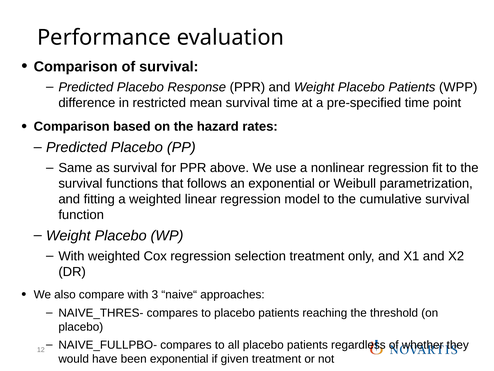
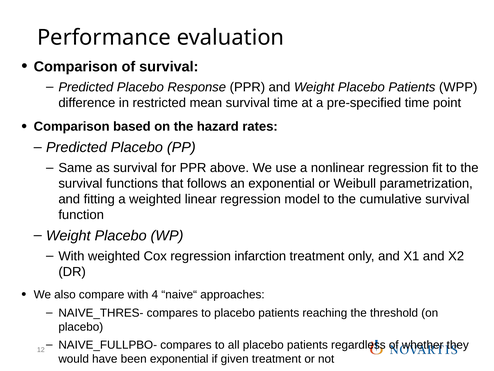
selection: selection -> infarction
3: 3 -> 4
